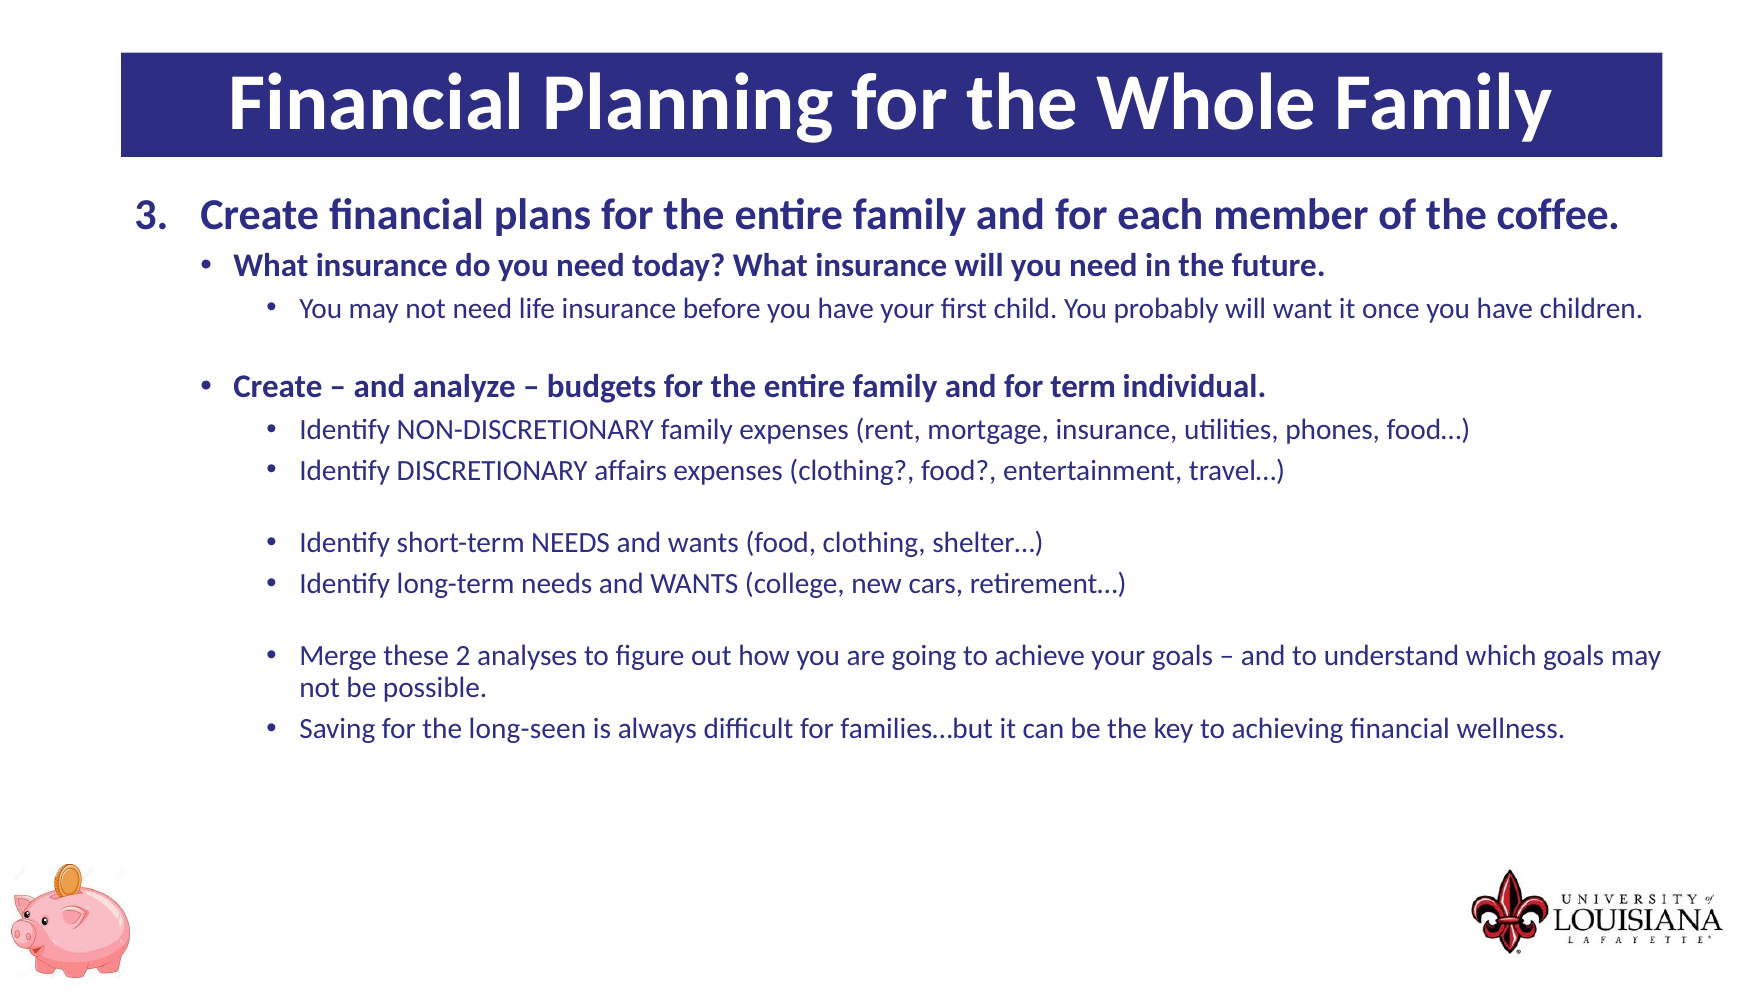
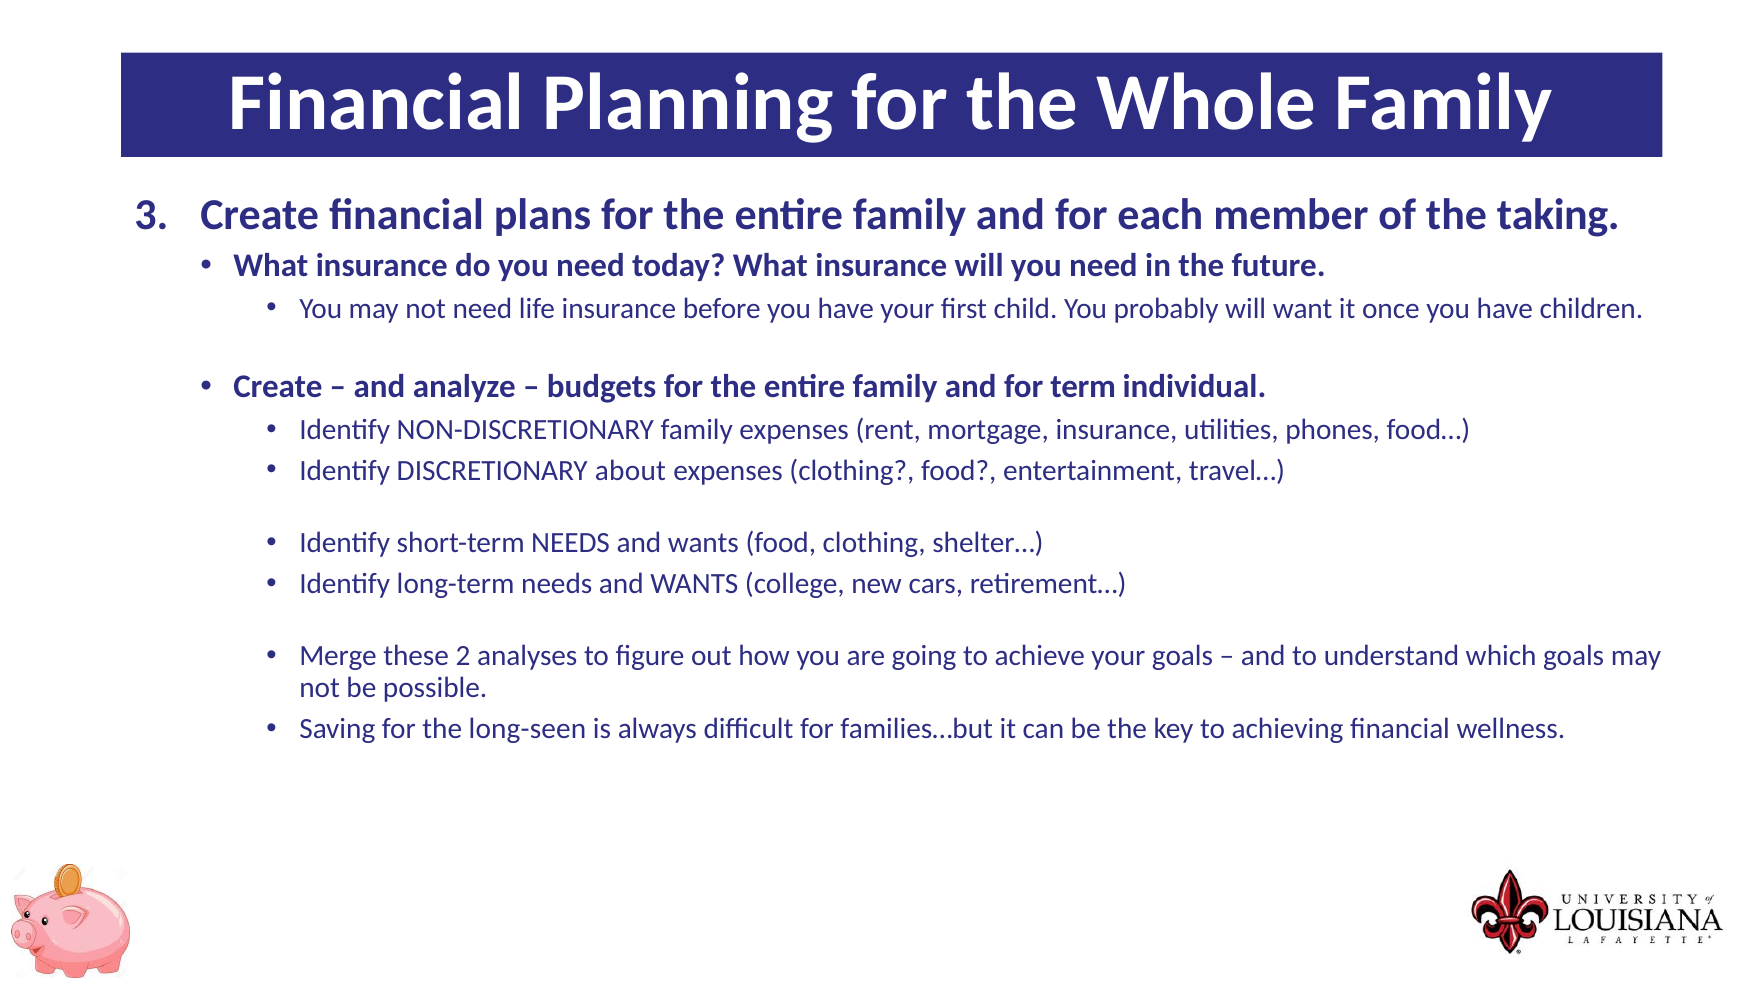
coffee: coffee -> taking
affairs: affairs -> about
